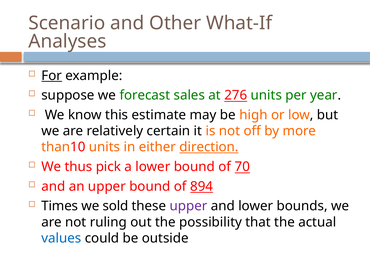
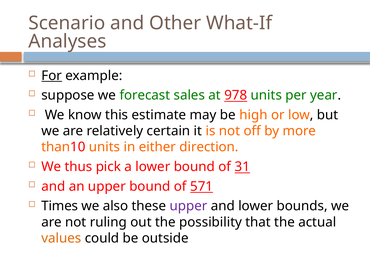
276: 276 -> 978
direction underline: present -> none
70: 70 -> 31
894: 894 -> 571
sold: sold -> also
values colour: blue -> orange
